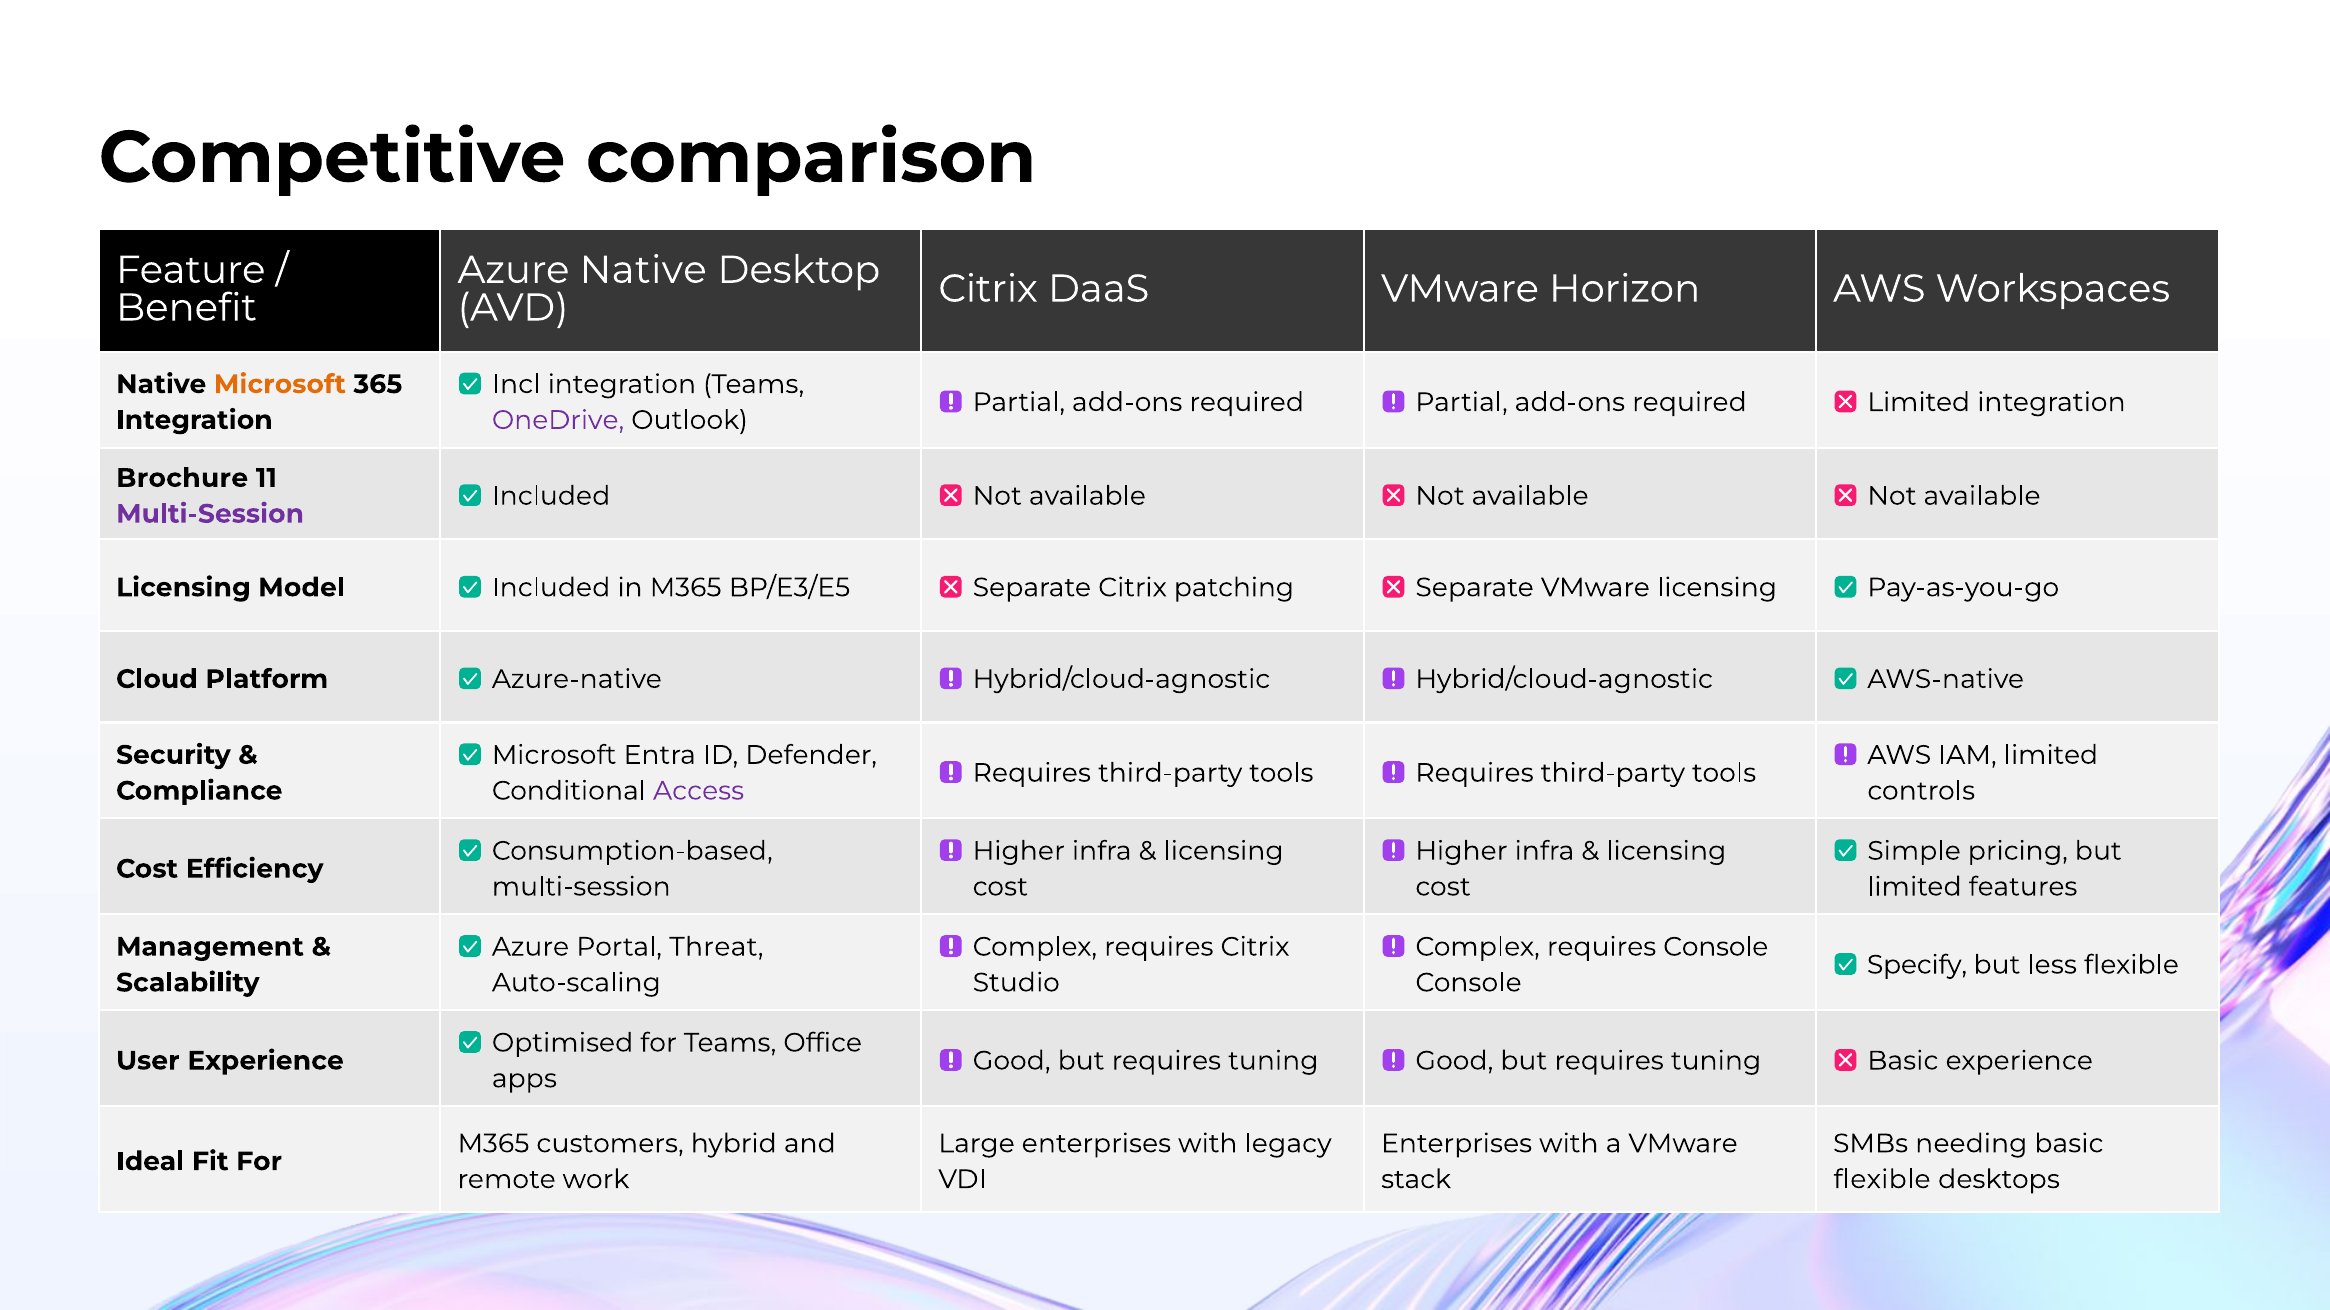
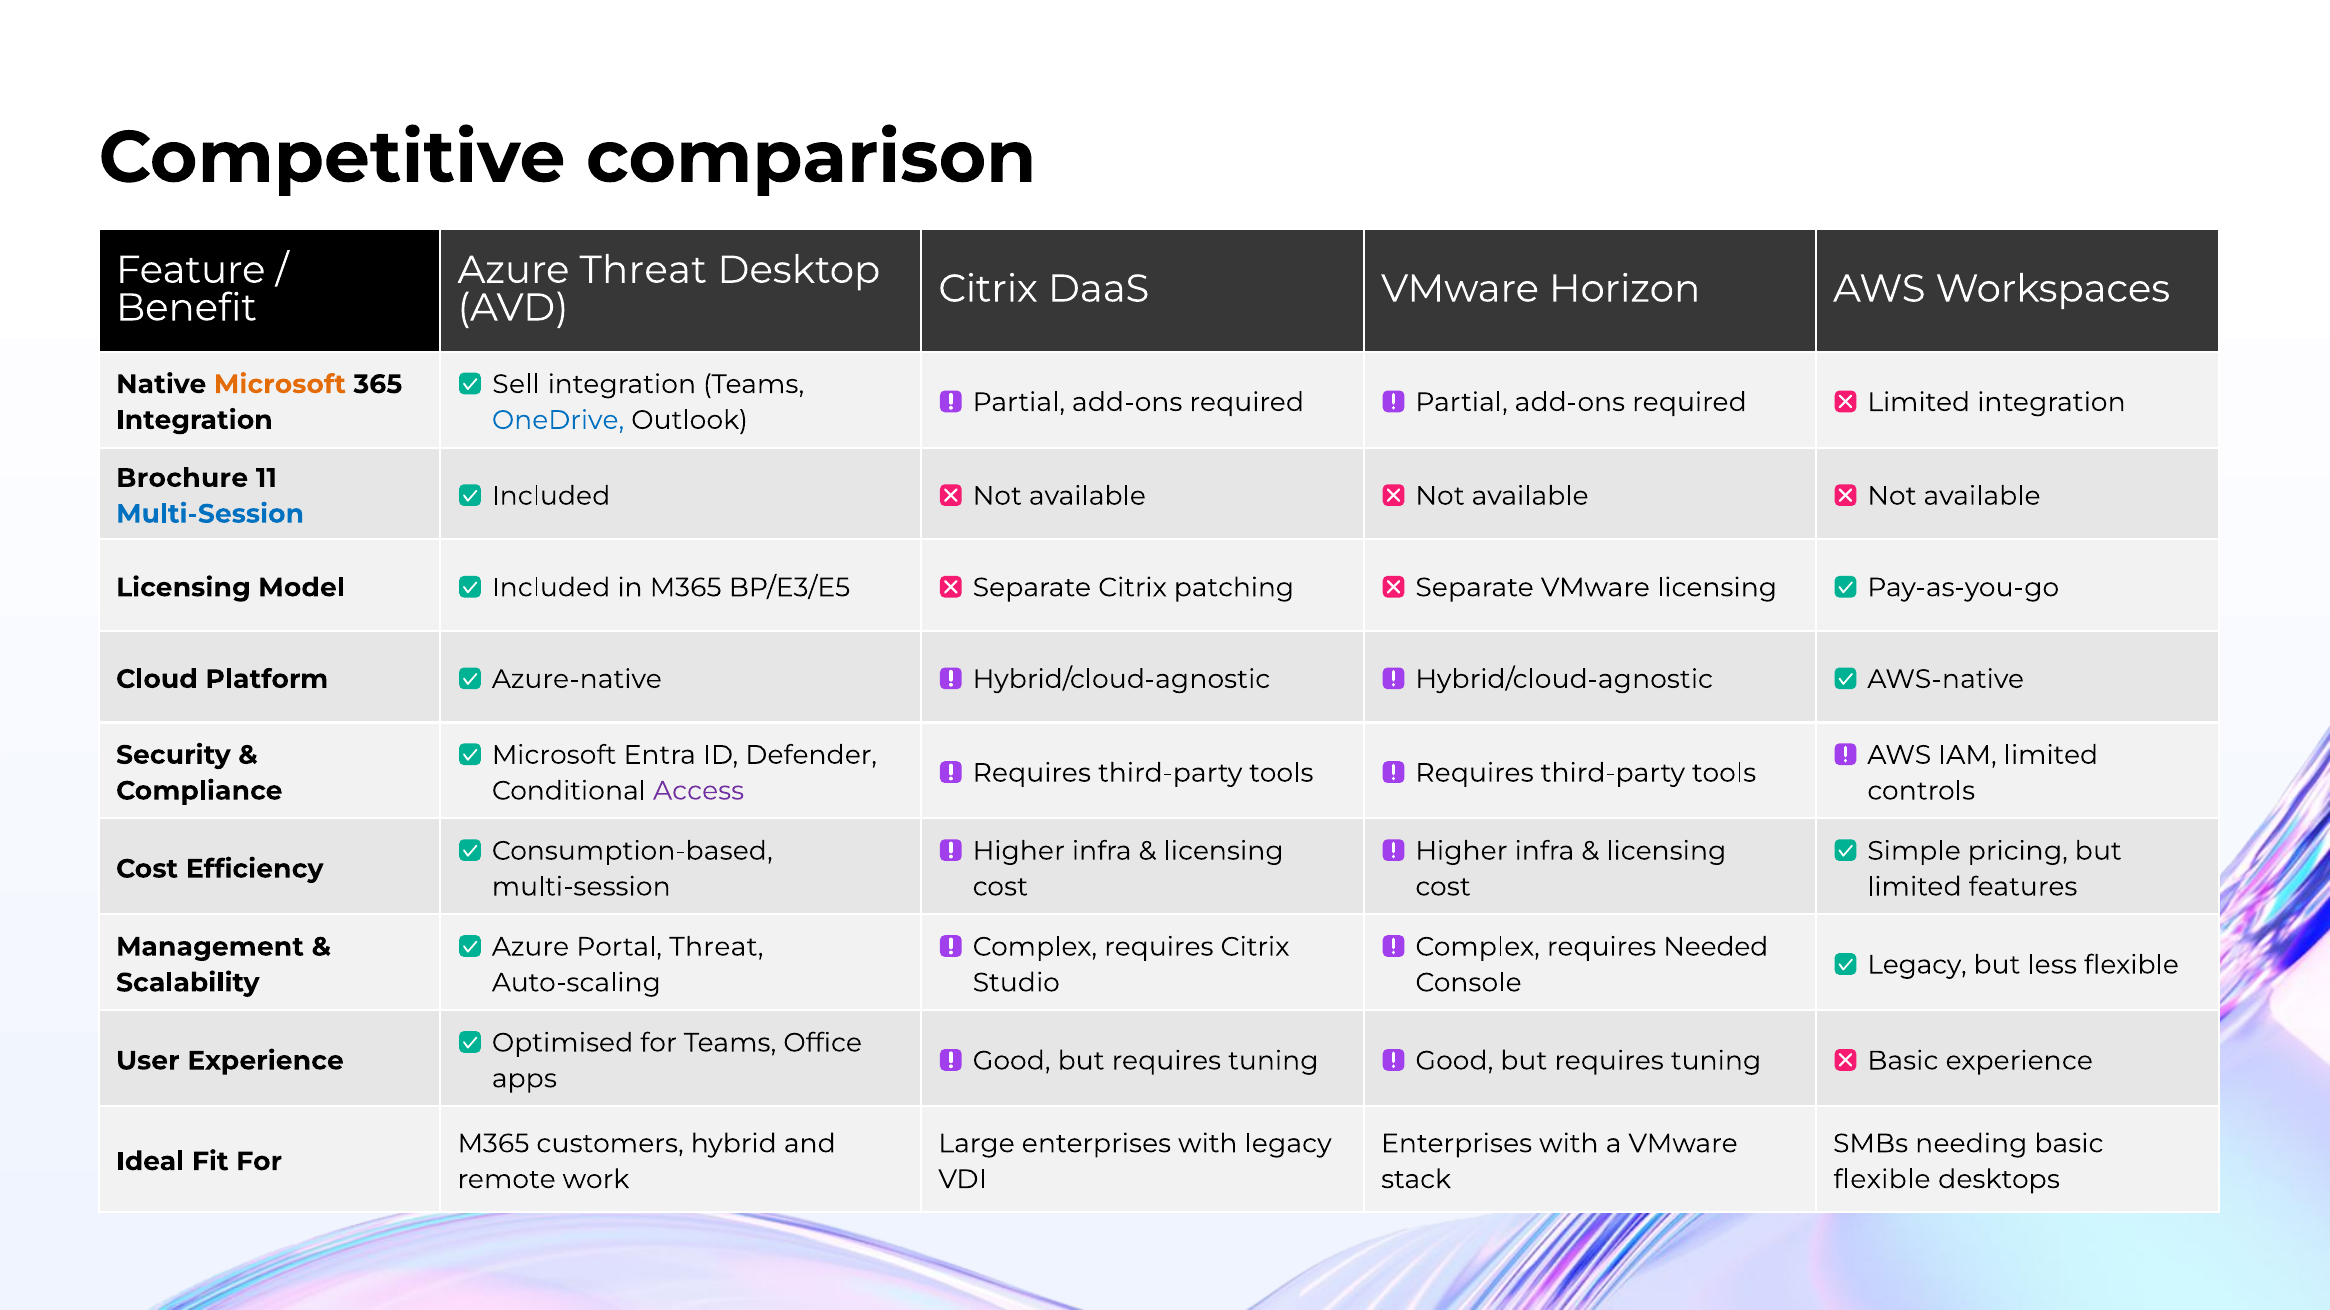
Azure Native: Native -> Threat
Incl: Incl -> Sell
OneDrive colour: purple -> blue
Multi-Session at (210, 514) colour: purple -> blue
requires Console: Console -> Needed
Specify at (1917, 965): Specify -> Legacy
